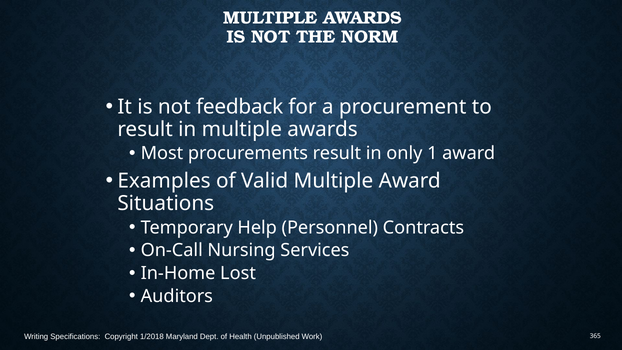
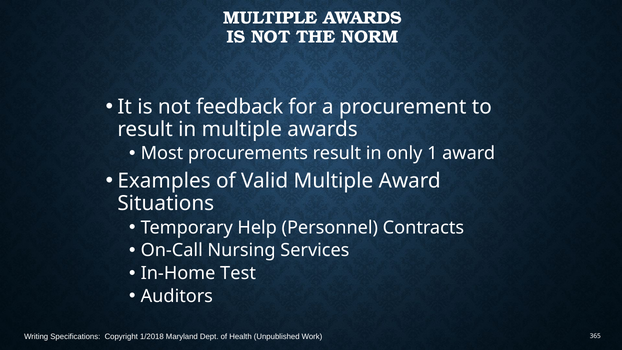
Lost: Lost -> Test
